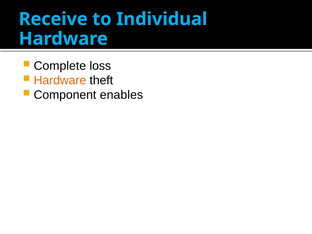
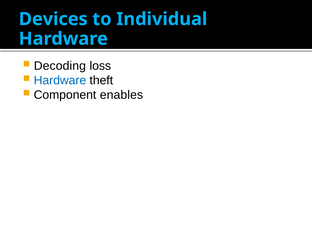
Receive: Receive -> Devices
Complete: Complete -> Decoding
Hardware at (60, 80) colour: orange -> blue
